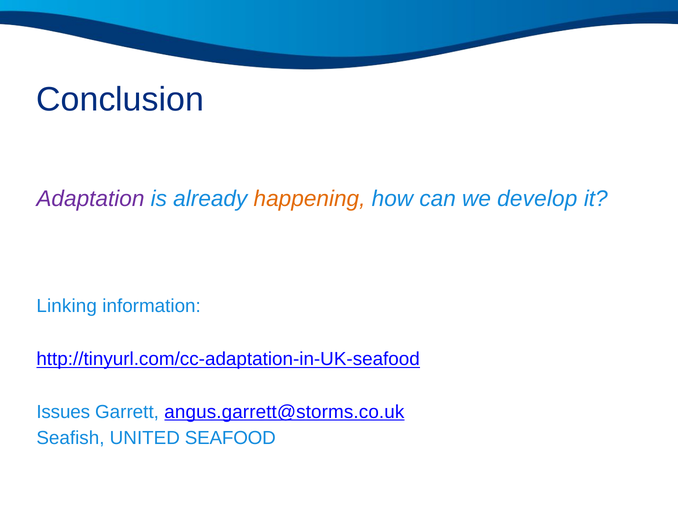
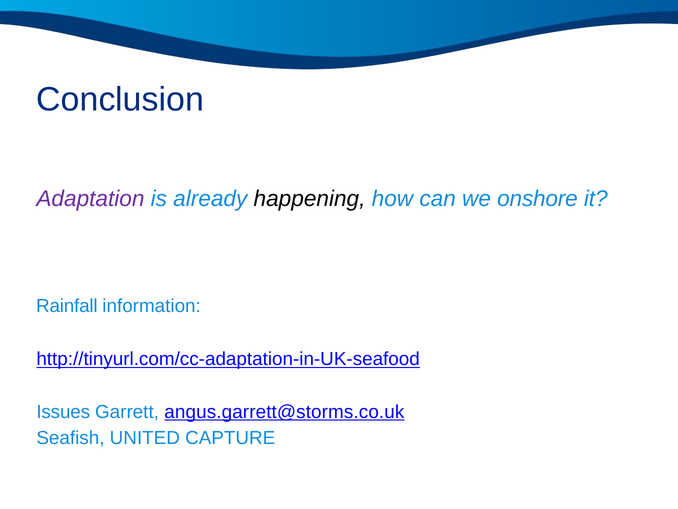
happening colour: orange -> black
develop: develop -> onshore
Linking: Linking -> Rainfall
SEAFOOD: SEAFOOD -> CAPTURE
